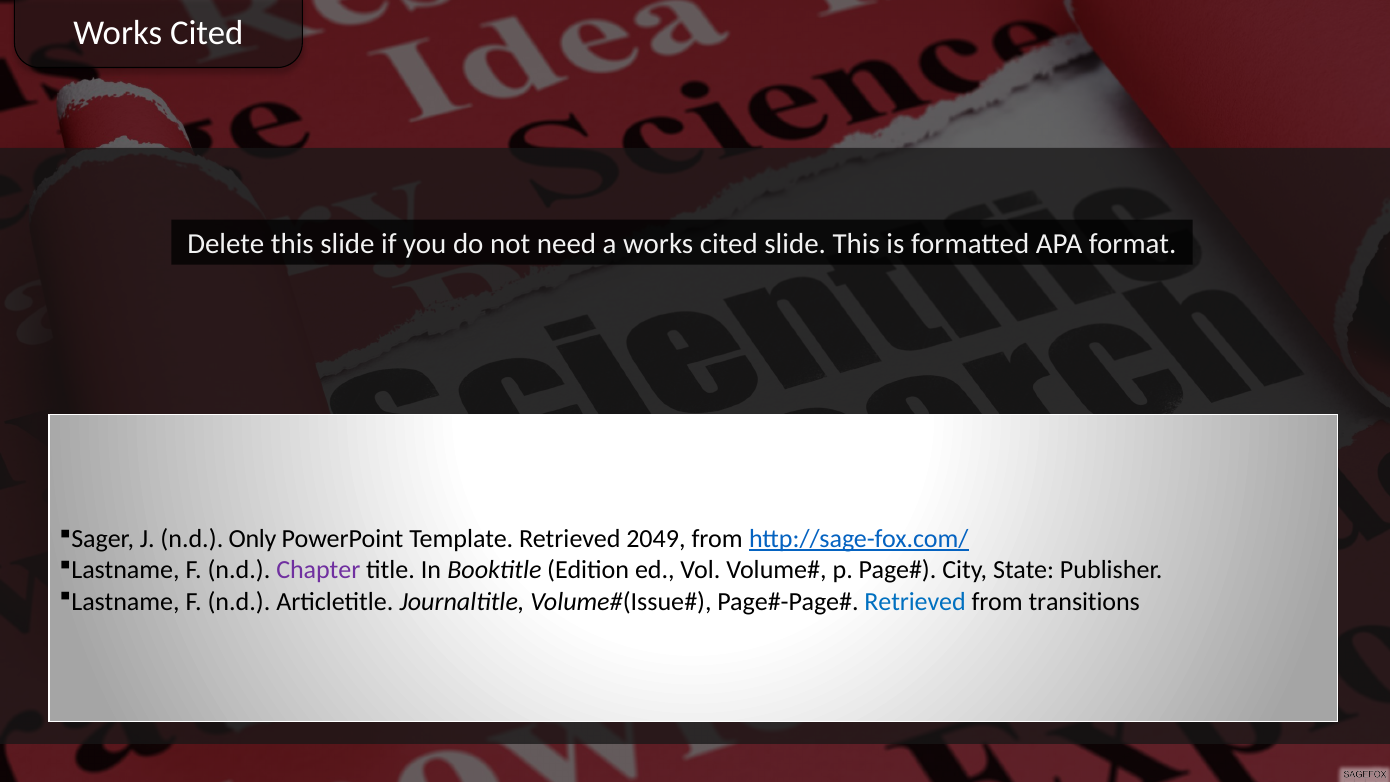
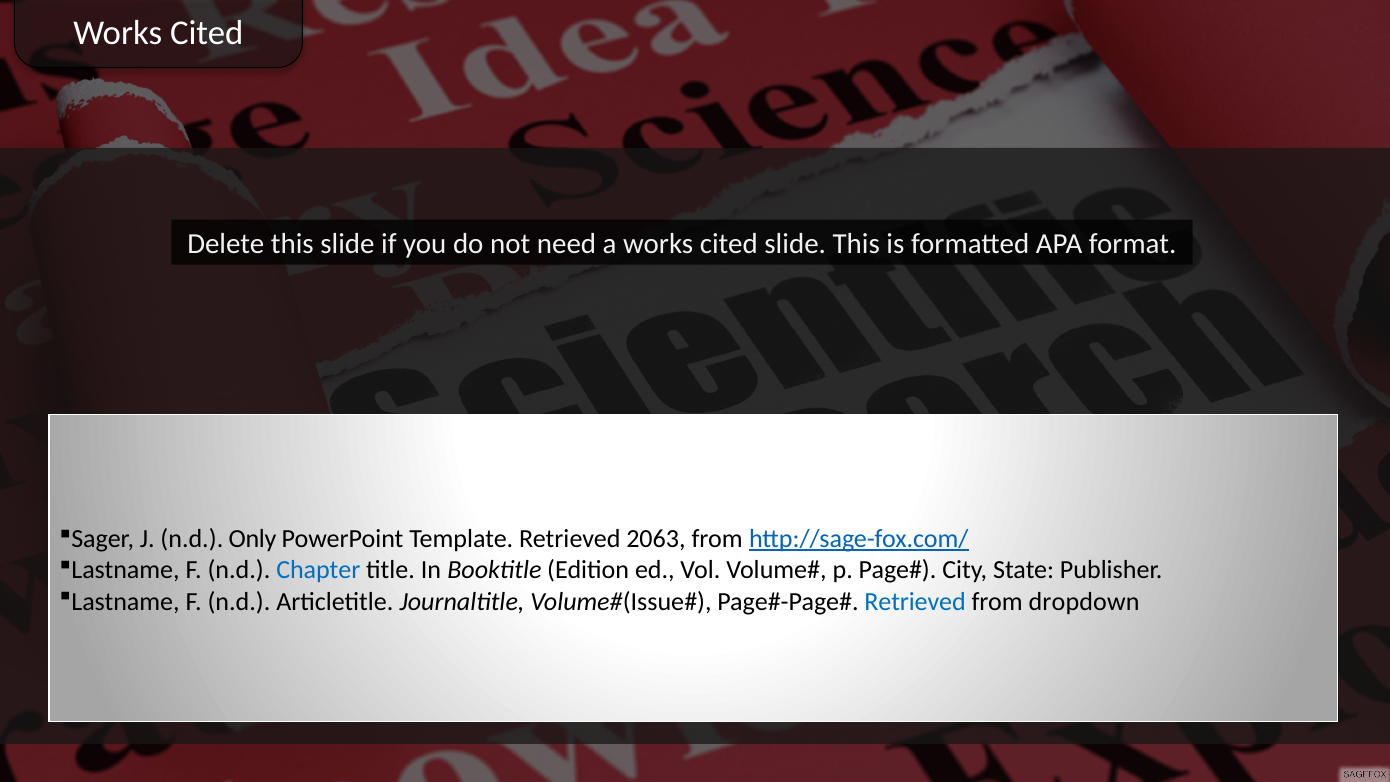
2049: 2049 -> 2063
Chapter colour: purple -> blue
transitions: transitions -> dropdown
